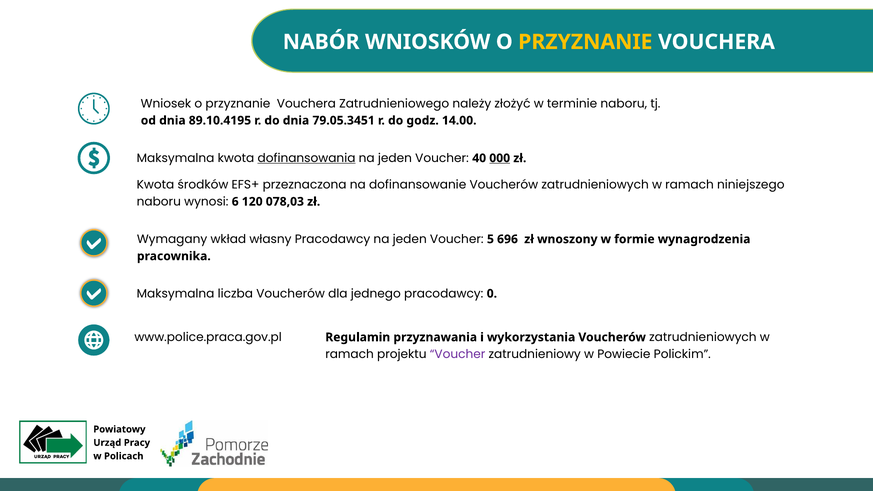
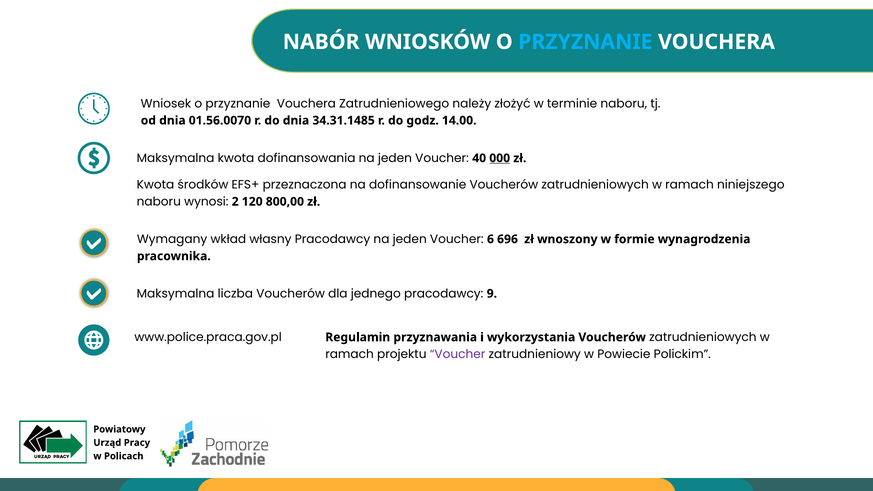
PRZYZNANIE at (585, 42) colour: yellow -> light blue
89.10.4195: 89.10.4195 -> 01.56.0070
79.05.3451: 79.05.3451 -> 34.31.1485
dofinansowania underline: present -> none
6: 6 -> 2
078,03: 078,03 -> 800,00
5: 5 -> 6
0: 0 -> 9
